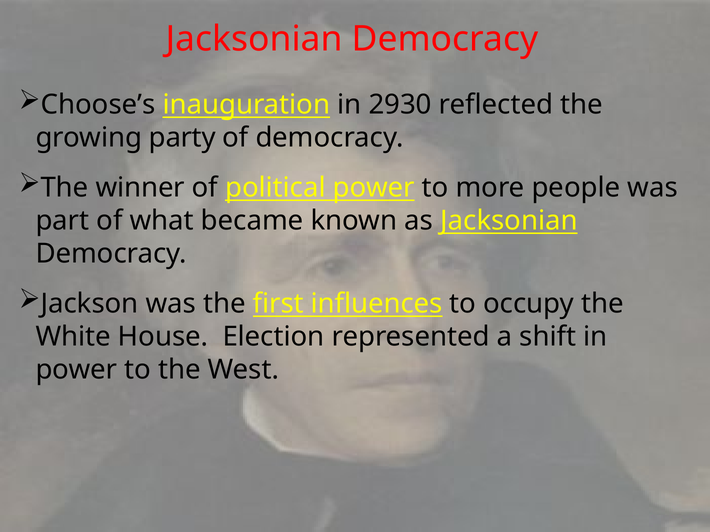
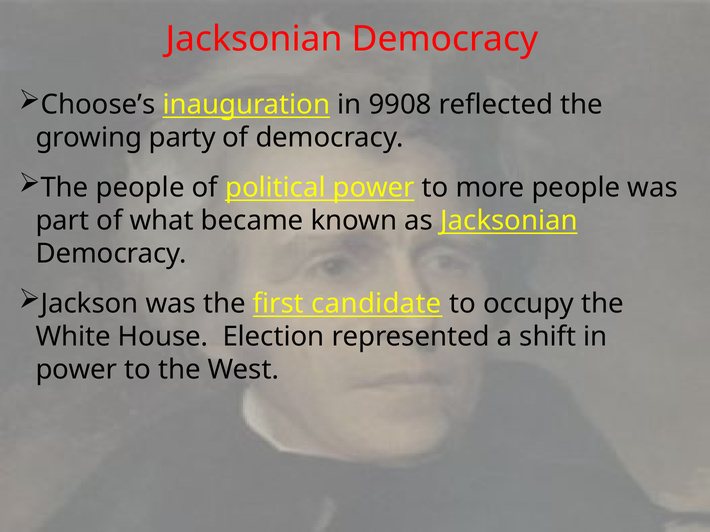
2930: 2930 -> 9908
The winner: winner -> people
influences: influences -> candidate
